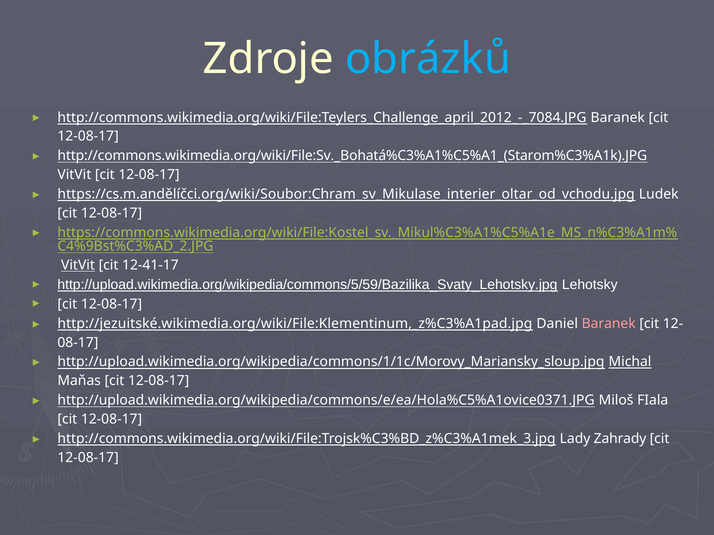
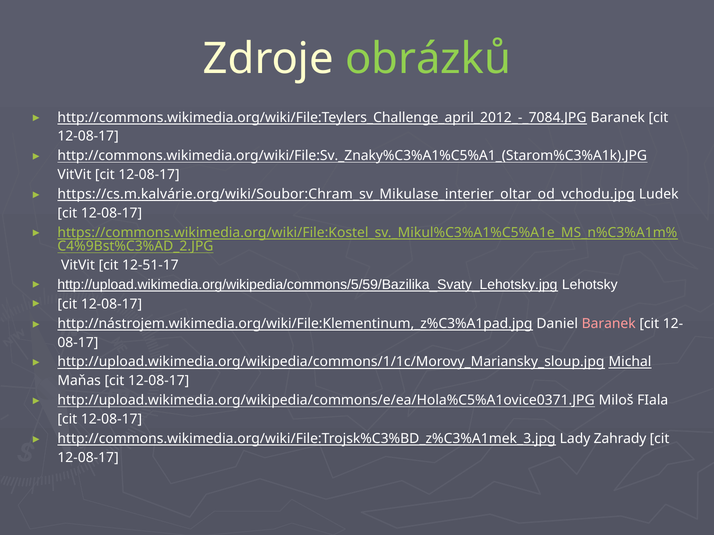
obrázků colour: light blue -> light green
http://commons.wikimedia.org/wiki/File:Sv._Bohatá%C3%A1%C5%A1_(Starom%C3%A1k).JPG: http://commons.wikimedia.org/wiki/File:Sv._Bohatá%C3%A1%C5%A1_(Starom%C3%A1k).JPG -> http://commons.wikimedia.org/wiki/File:Sv._Znaky%C3%A1%C5%A1_(Starom%C3%A1k).JPG
https://cs.m.andělíčci.org/wiki/Soubor:Chram_sv_Mikulase_interier_oltar_od_vchodu.jpg: https://cs.m.andělíčci.org/wiki/Soubor:Chram_sv_Mikulase_interier_oltar_od_vchodu.jpg -> https://cs.m.kalvárie.org/wiki/Soubor:Chram_sv_Mikulase_interier_oltar_od_vchodu.jpg
VitVit at (78, 266) underline: present -> none
12-41-17: 12-41-17 -> 12-51-17
http://jezuitské.wikimedia.org/wiki/File:Klementinum,_z%C3%A1pad.jpg: http://jezuitské.wikimedia.org/wiki/File:Klementinum,_z%C3%A1pad.jpg -> http://nástrojem.wikimedia.org/wiki/File:Klementinum,_z%C3%A1pad.jpg
